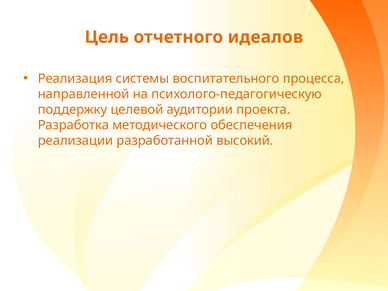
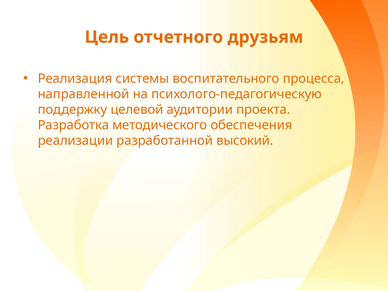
идеалов: идеалов -> друзьям
